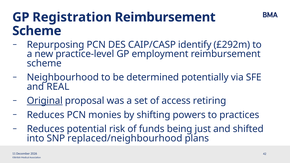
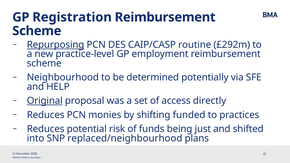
Repurposing underline: none -> present
identify: identify -> routine
REAL: REAL -> HELP
retiring: retiring -> directly
powers: powers -> funded
